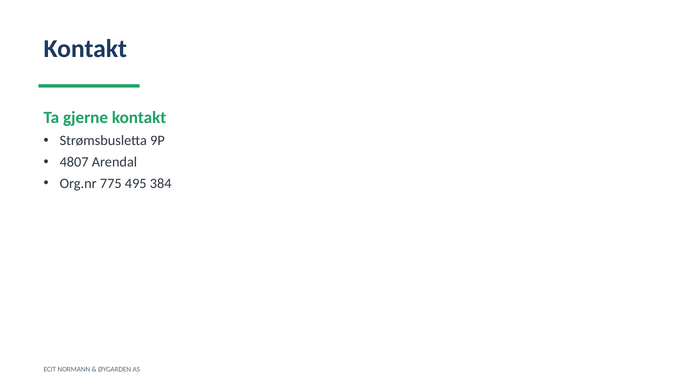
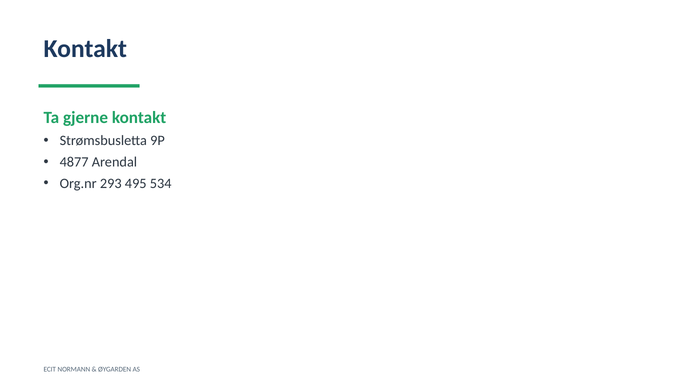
4807: 4807 -> 4877
775: 775 -> 293
384: 384 -> 534
